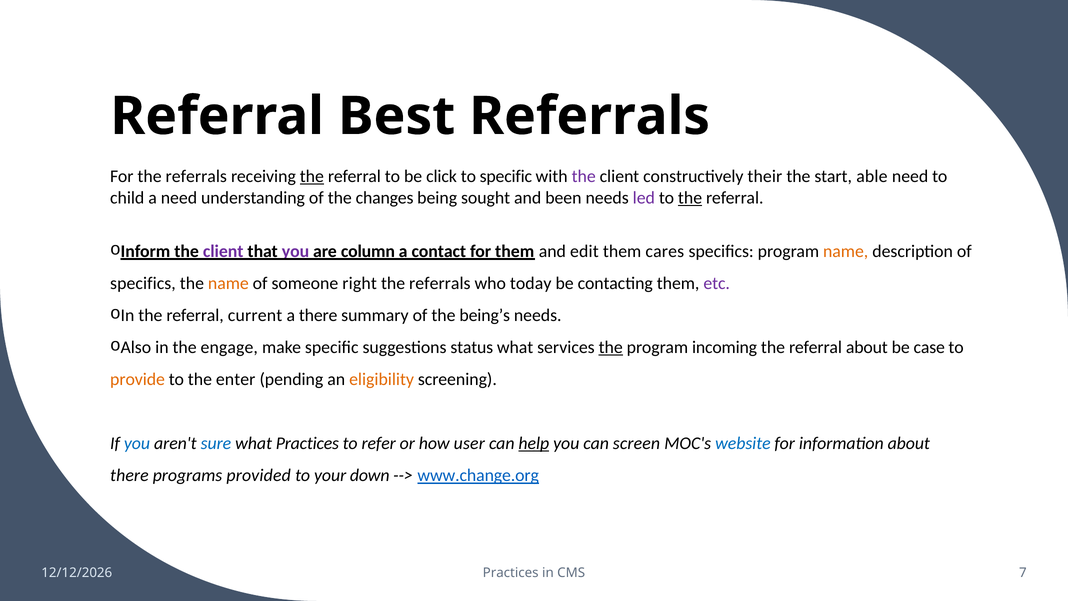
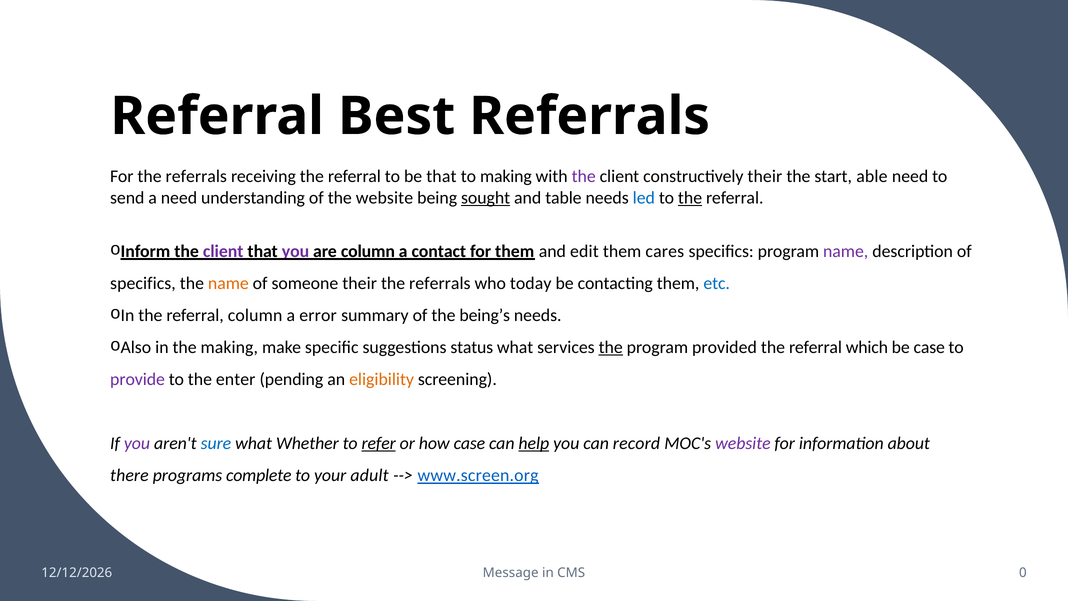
the at (312, 176) underline: present -> none
be click: click -> that
to specific: specific -> making
child: child -> send
the changes: changes -> website
sought underline: none -> present
been: been -> table
led colour: purple -> blue
name at (846, 251) colour: orange -> purple
someone right: right -> their
etc colour: purple -> blue
referral current: current -> column
a there: there -> error
the engage: engage -> making
incoming: incoming -> provided
referral about: about -> which
provide colour: orange -> purple
you at (137, 443) colour: blue -> purple
what Practices: Practices -> Whether
refer underline: none -> present
how user: user -> case
screen: screen -> record
website at (743, 443) colour: blue -> purple
provided: provided -> complete
down: down -> adult
www.change.org: www.change.org -> www.screen.org
Practices at (511, 573): Practices -> Message
7: 7 -> 0
